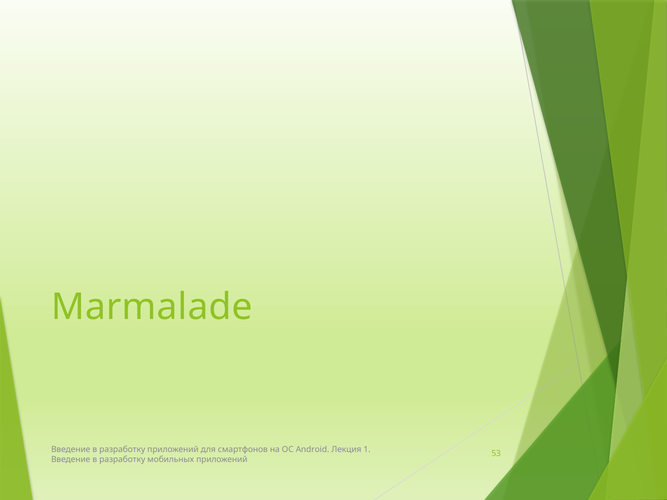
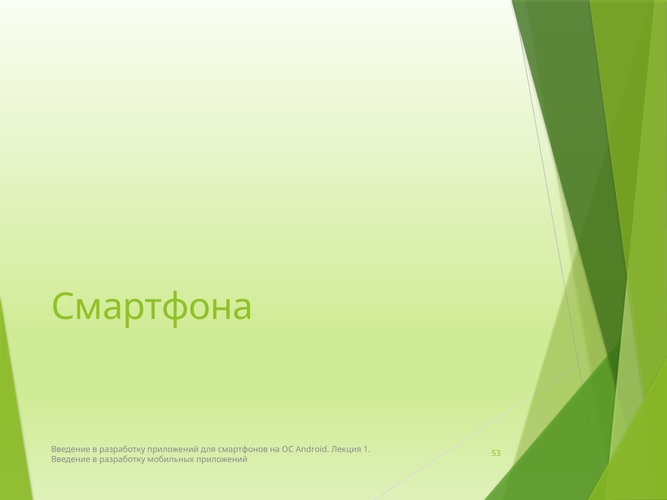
Marmalade: Marmalade -> Смартфона
